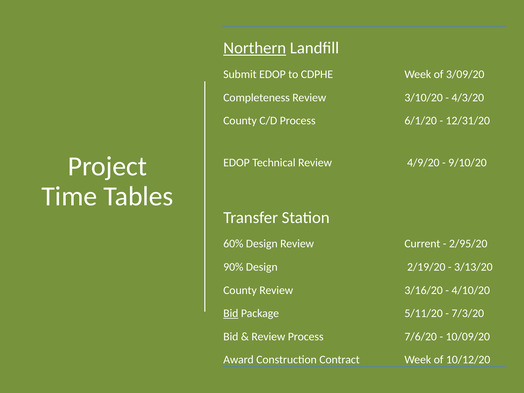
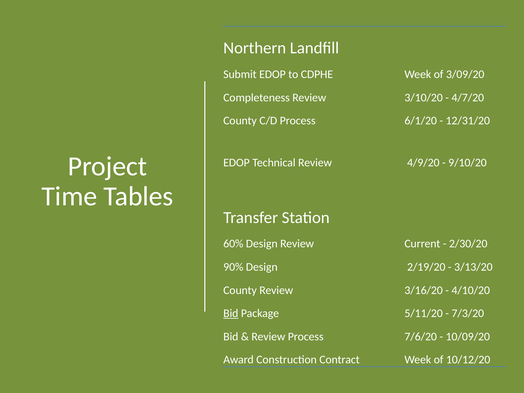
Northern underline: present -> none
4/3/20: 4/3/20 -> 4/7/20
2/95/20: 2/95/20 -> 2/30/20
